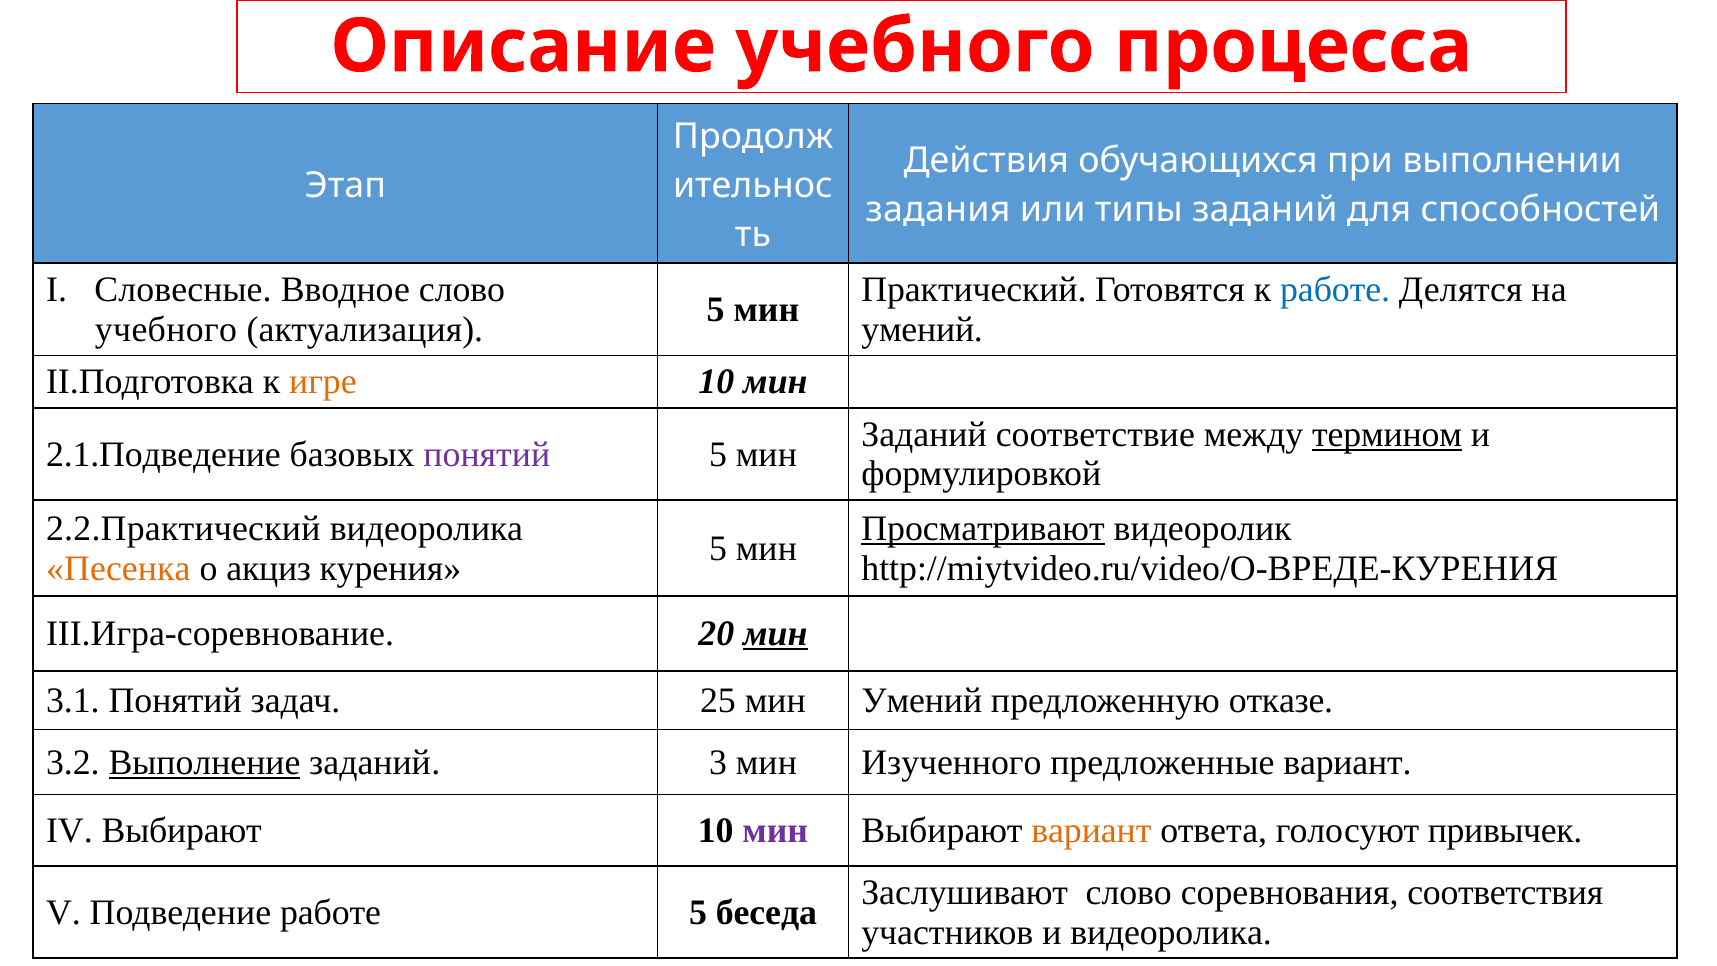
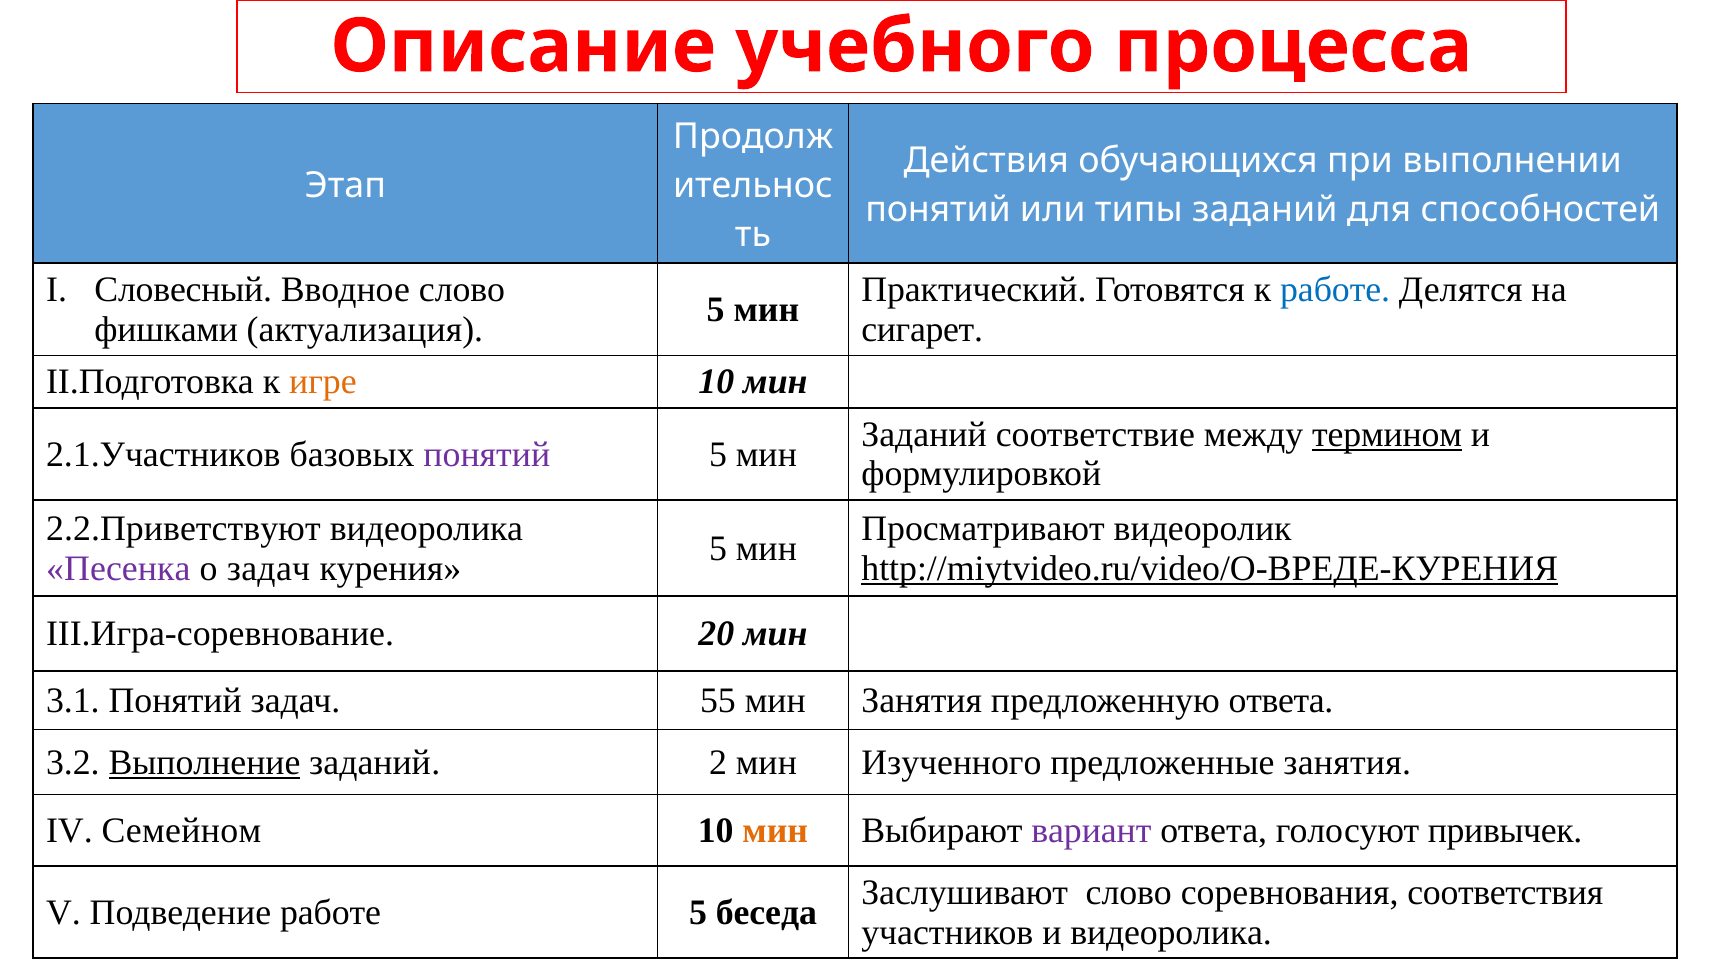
задания at (938, 210): задания -> понятий
Словесные: Словесные -> Словесный
учебного at (166, 329): учебного -> фишками
умений at (922, 329): умений -> сигарет
2.1.Подведение: 2.1.Подведение -> 2.1.Участников
2.2.Практический: 2.2.Практический -> 2.2.Приветствуют
Просматривают underline: present -> none
Песенка colour: orange -> purple
о акциз: акциз -> задач
http://miytvideo.ru/video/О-ВРЕДЕ-КУРЕНИЯ underline: none -> present
мин at (775, 634) underline: present -> none
25: 25 -> 55
мин Умений: Умений -> Занятия
предложенную отказе: отказе -> ответа
3: 3 -> 2
предложенные вариант: вариант -> занятия
IV Выбирают: Выбирают -> Семейном
мин at (775, 830) colour: purple -> orange
вариант at (1091, 830) colour: orange -> purple
